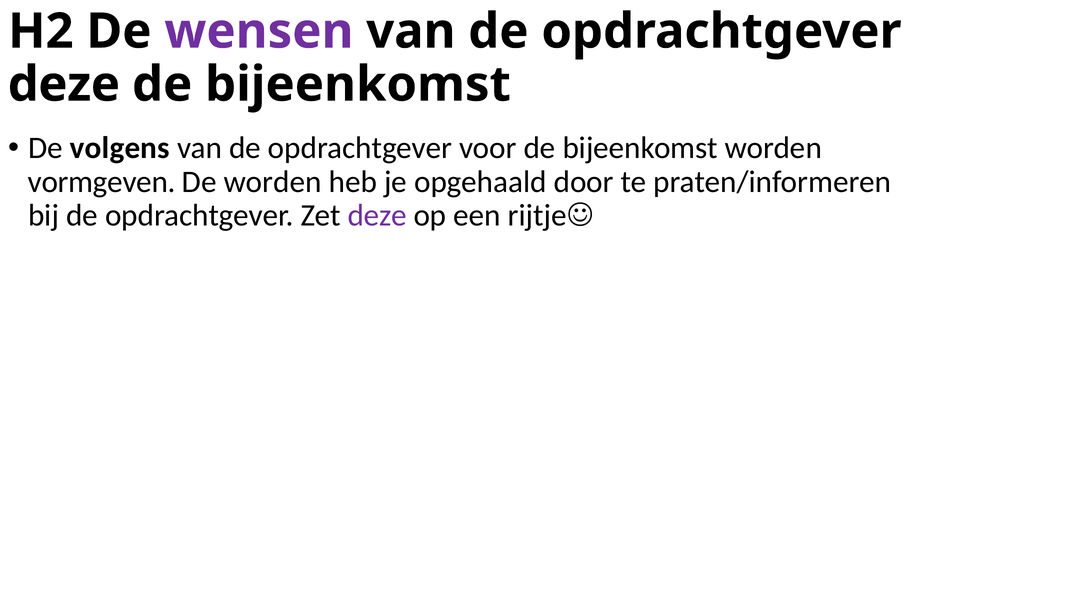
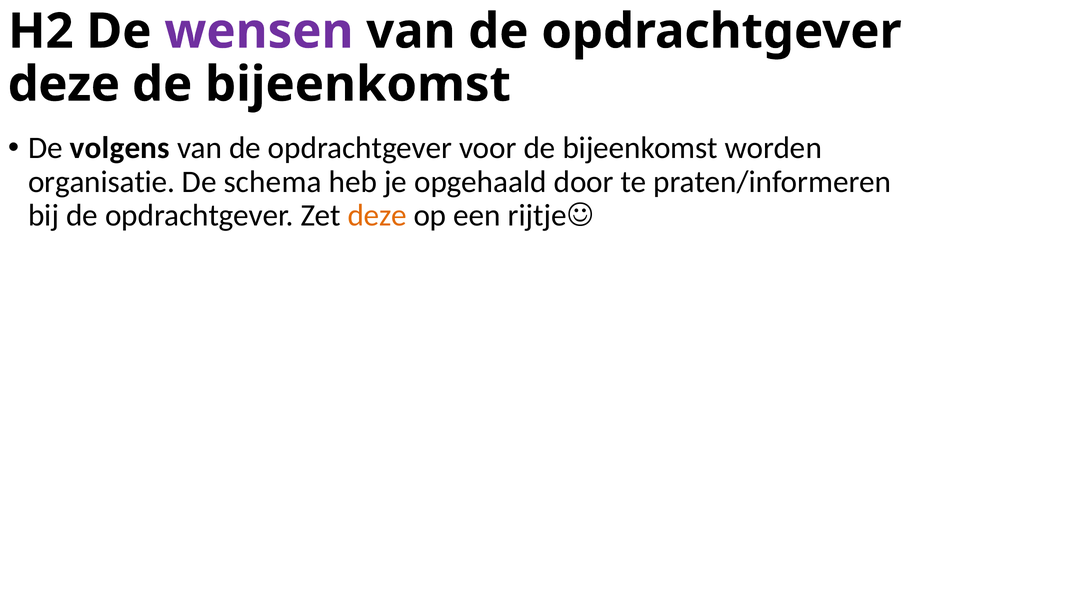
vormgeven: vormgeven -> organisatie
De worden: worden -> schema
deze at (377, 215) colour: purple -> orange
